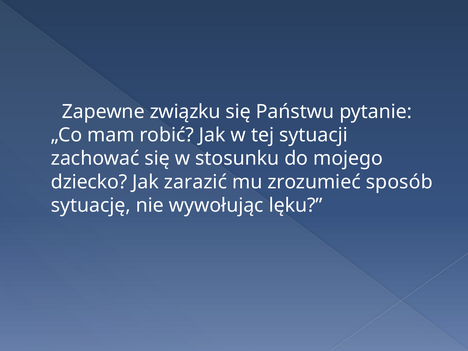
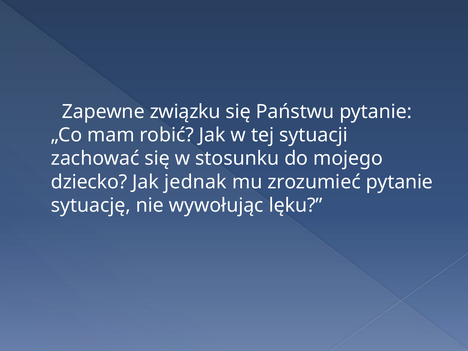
zarazić: zarazić -> jednak
zrozumieć sposób: sposób -> pytanie
